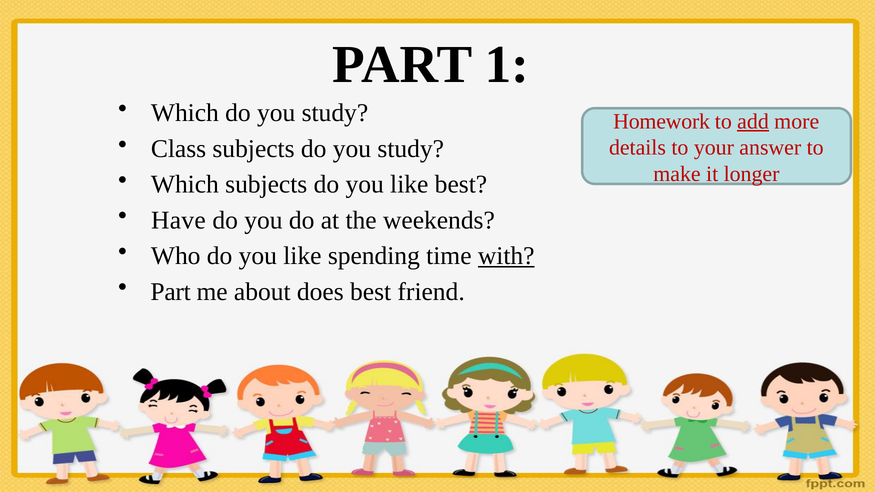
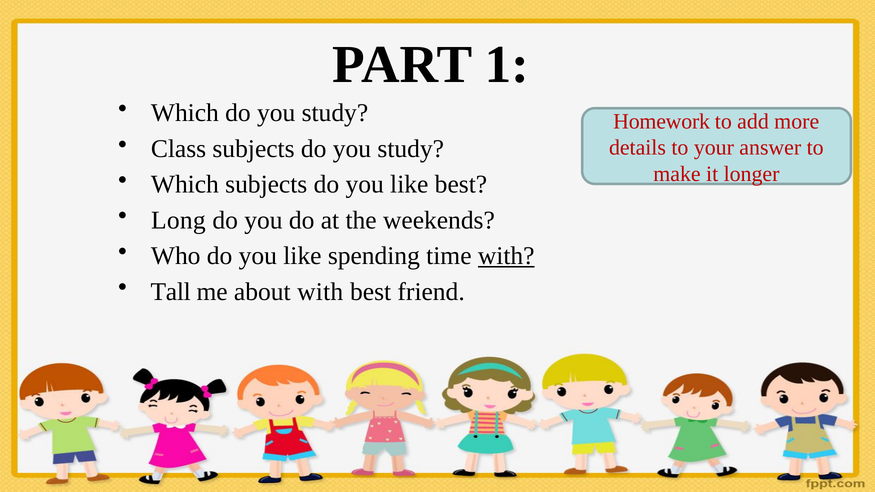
add underline: present -> none
Have: Have -> Long
Part at (171, 292): Part -> Tall
about does: does -> with
